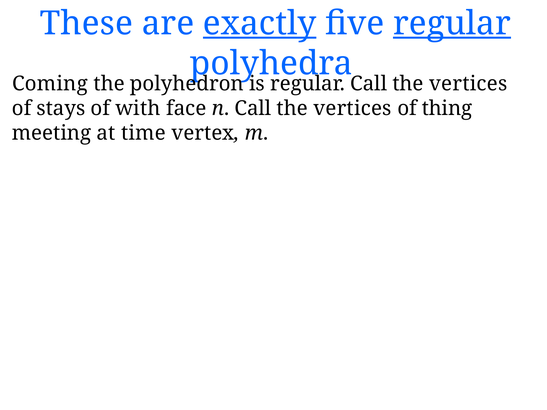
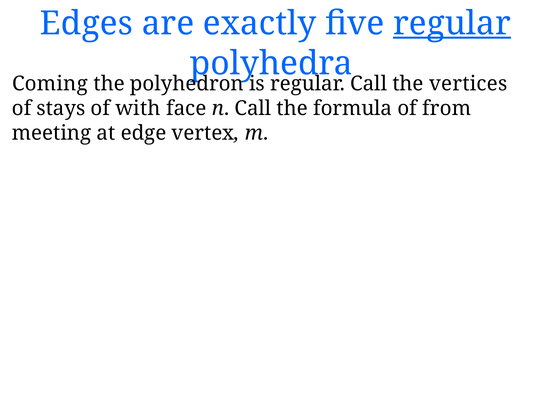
These: These -> Edges
exactly underline: present -> none
n Call the vertices: vertices -> formula
thing: thing -> from
time: time -> edge
